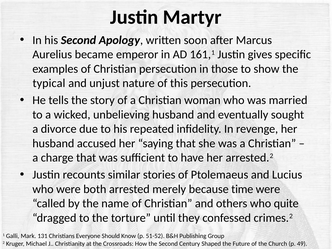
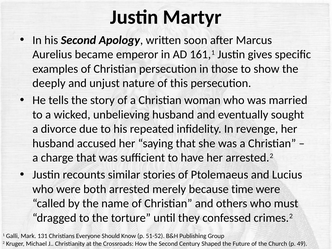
typical: typical -> deeply
quite: quite -> must
